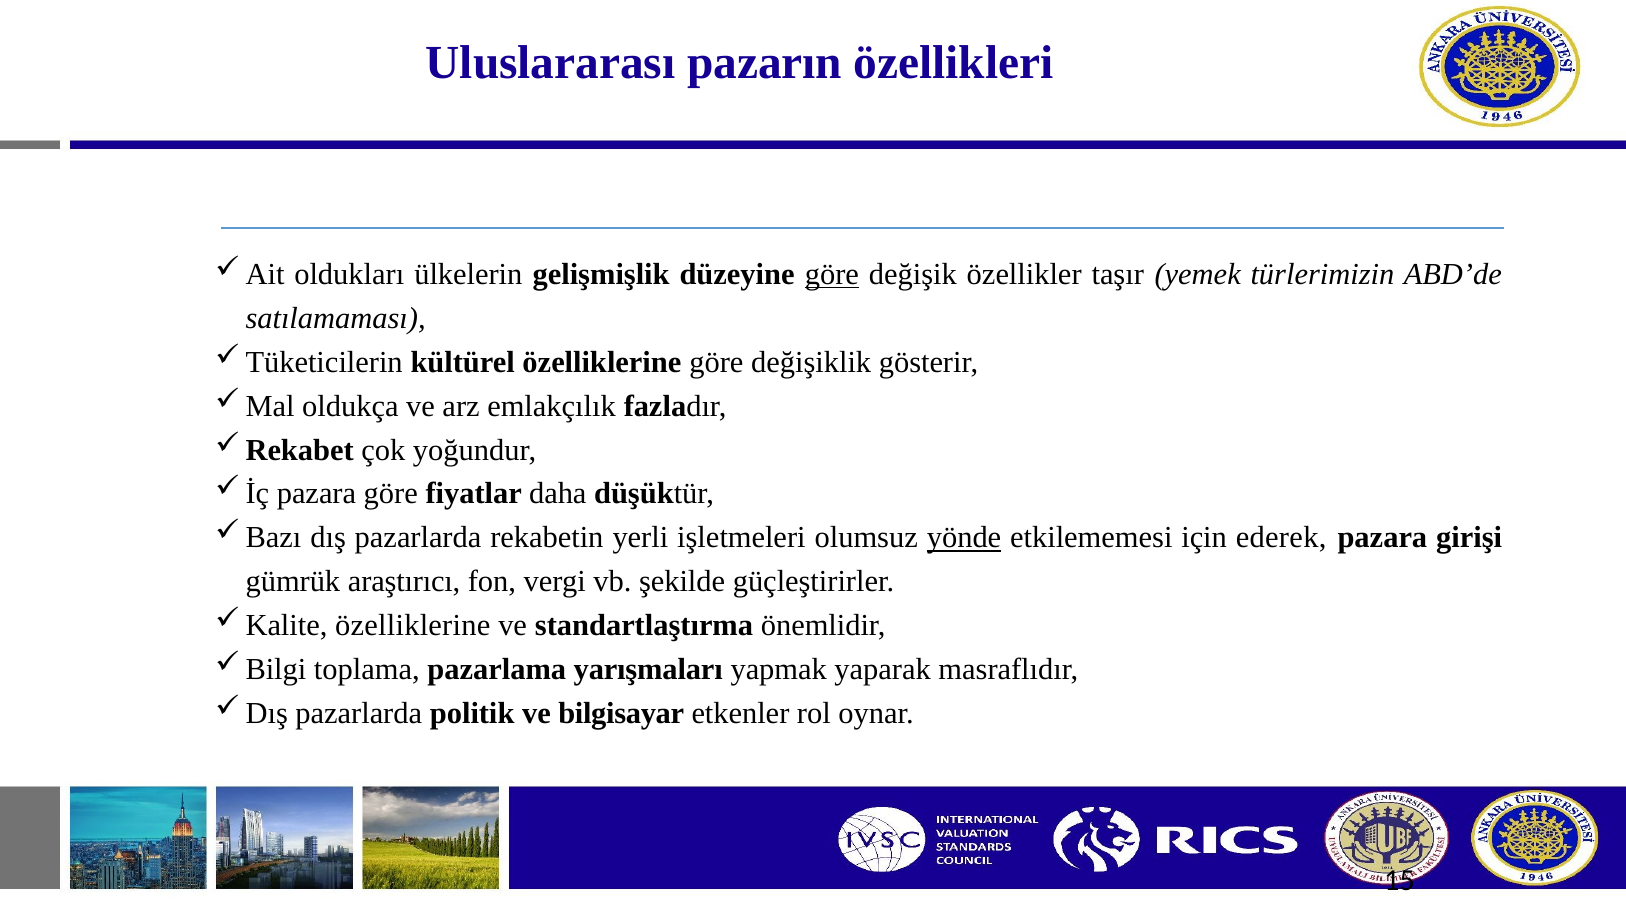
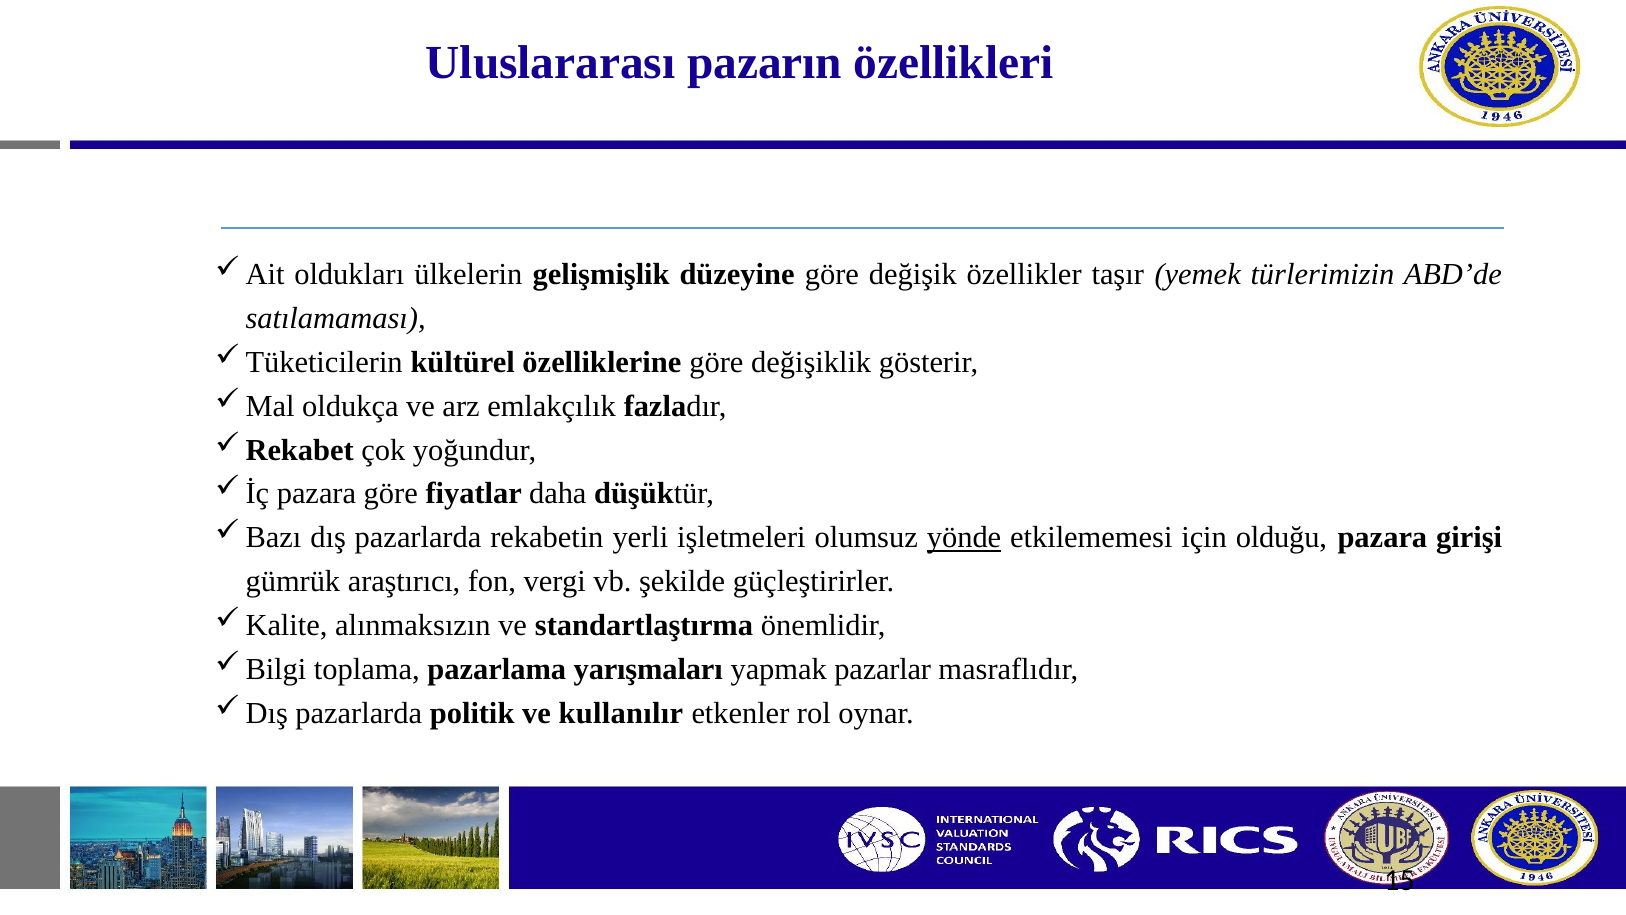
göre at (832, 274) underline: present -> none
ederek: ederek -> olduğu
özelliklerine at (413, 625): özelliklerine -> alınmaksızın
yaparak: yaparak -> pazarlar
bilgisayar: bilgisayar -> kullanılır
